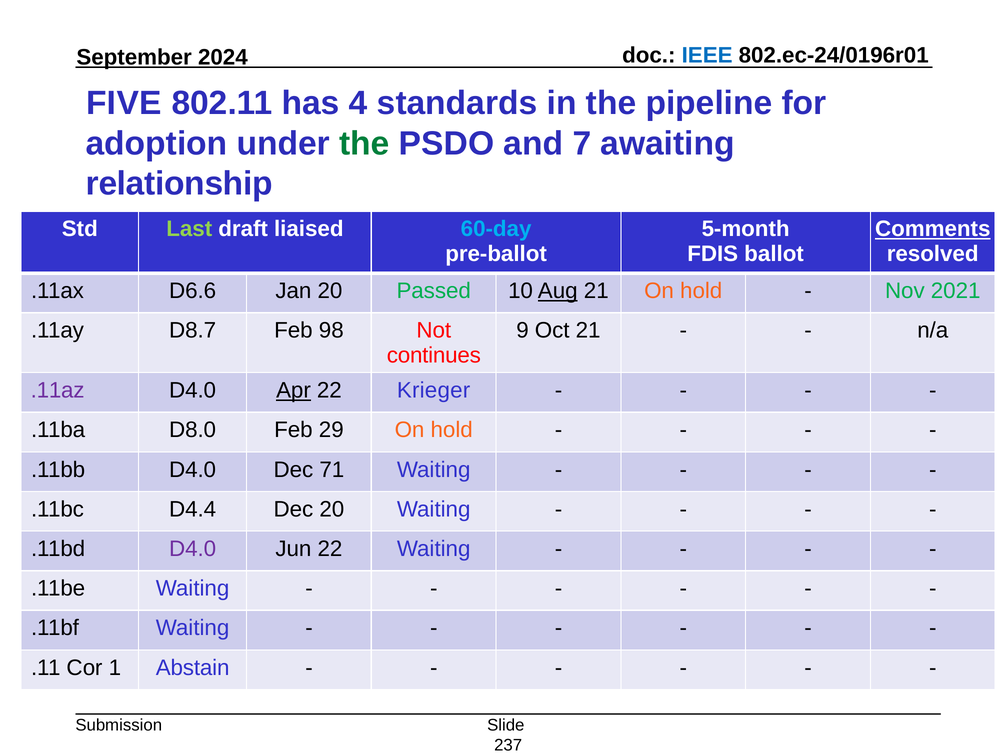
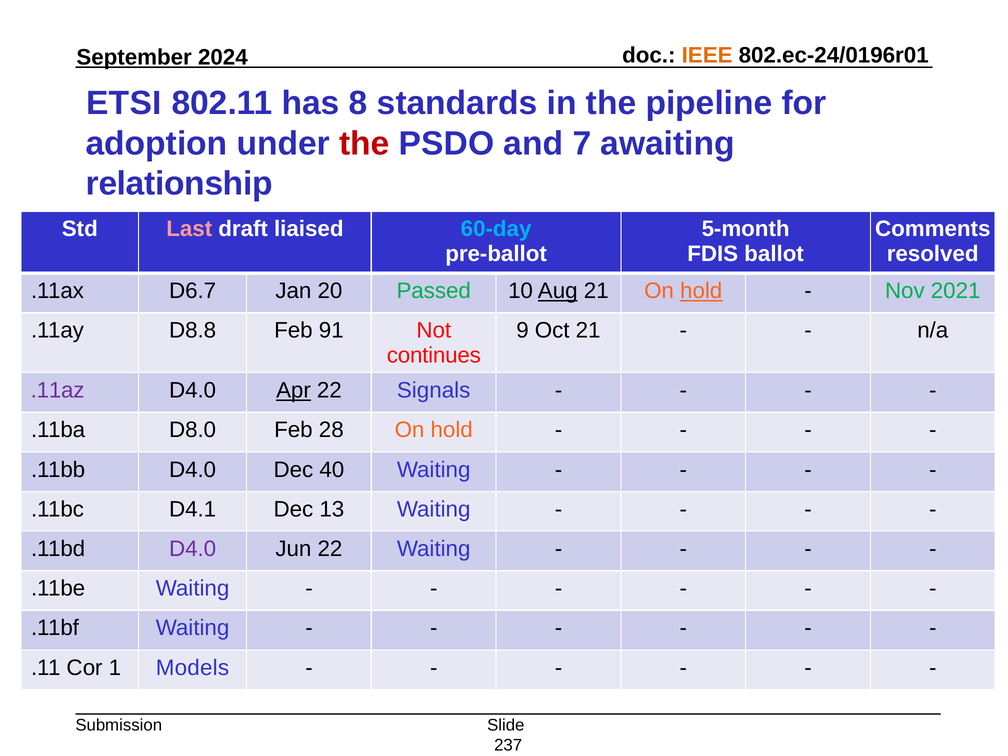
IEEE colour: blue -> orange
FIVE: FIVE -> ETSI
4: 4 -> 8
the at (364, 144) colour: green -> red
Last colour: light green -> pink
Comments underline: present -> none
D6.6: D6.6 -> D6.7
hold at (701, 291) underline: none -> present
D8.7: D8.7 -> D8.8
98: 98 -> 91
Krieger: Krieger -> Signals
29: 29 -> 28
71: 71 -> 40
D4.4: D4.4 -> D4.1
Dec 20: 20 -> 13
Abstain: Abstain -> Models
